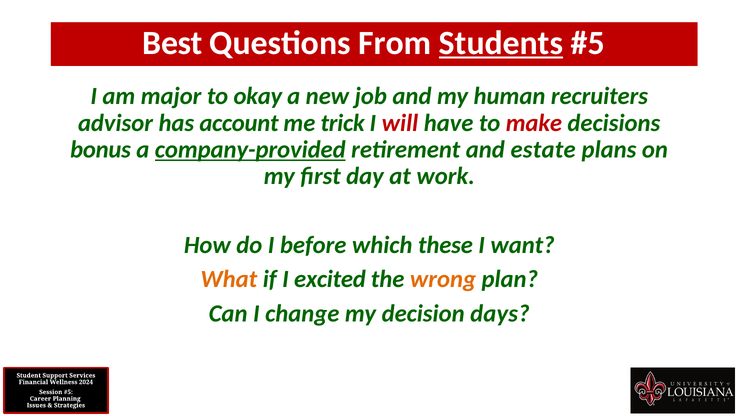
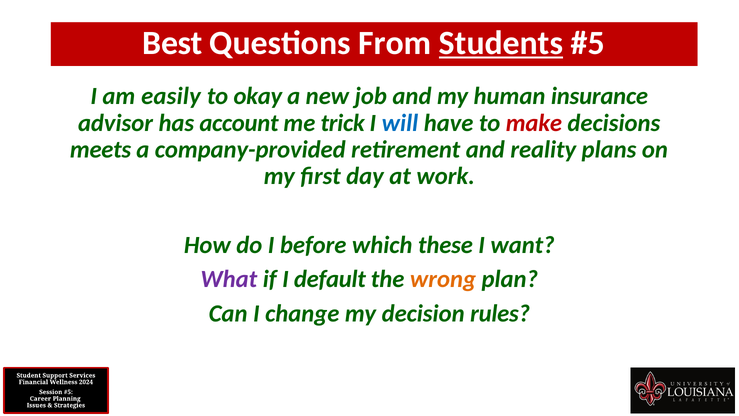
major: major -> easily
recruiters: recruiters -> insurance
will colour: red -> blue
bonus: bonus -> meets
company-provided underline: present -> none
estate: estate -> reality
What colour: orange -> purple
excited: excited -> default
days: days -> rules
